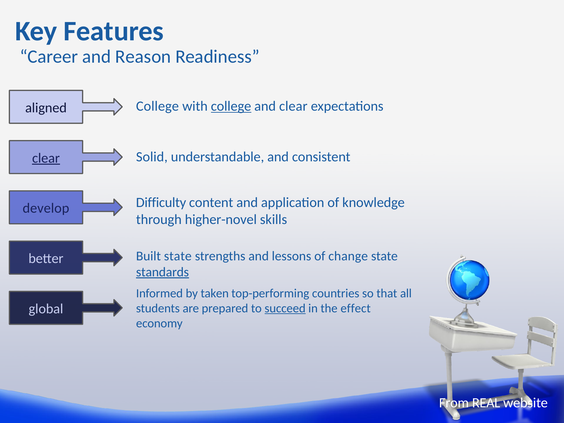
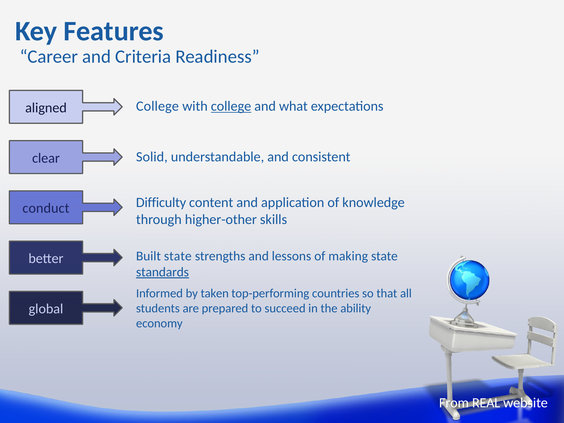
Reason: Reason -> Criteria
and clear: clear -> what
clear at (46, 158) underline: present -> none
develop: develop -> conduct
higher-novel: higher-novel -> higher-other
change: change -> making
succeed underline: present -> none
effect: effect -> ability
